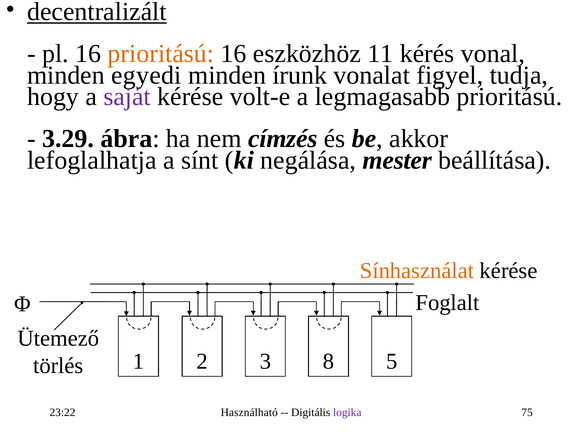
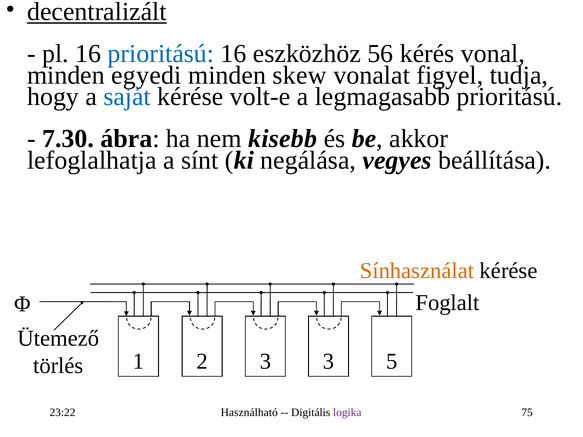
prioritású at (161, 54) colour: orange -> blue
11: 11 -> 56
írunk: írunk -> skew
saját colour: purple -> blue
3.29: 3.29 -> 7.30
címzés: címzés -> kisebb
mester: mester -> vegyes
3 8: 8 -> 3
